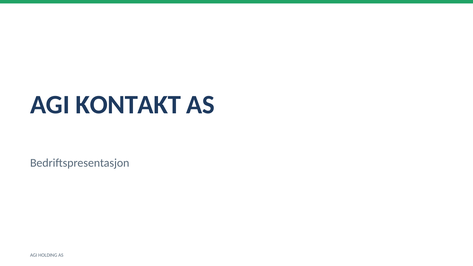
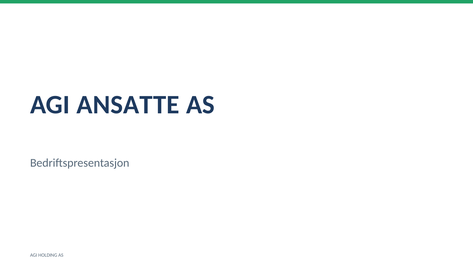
KONTAKT: KONTAKT -> ANSATTE
